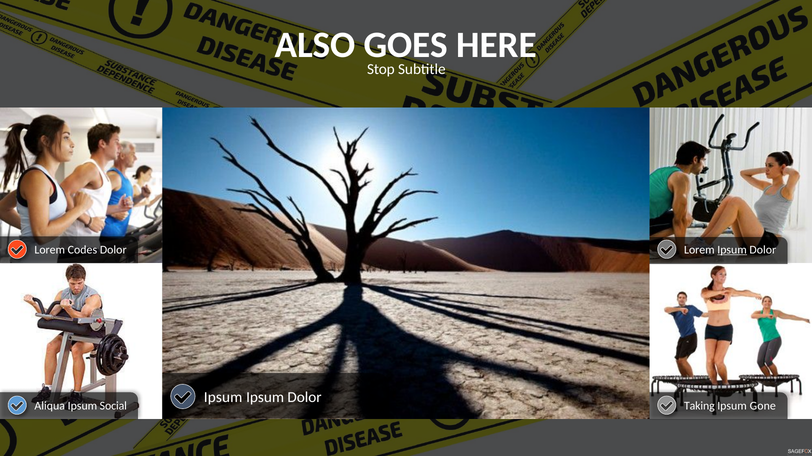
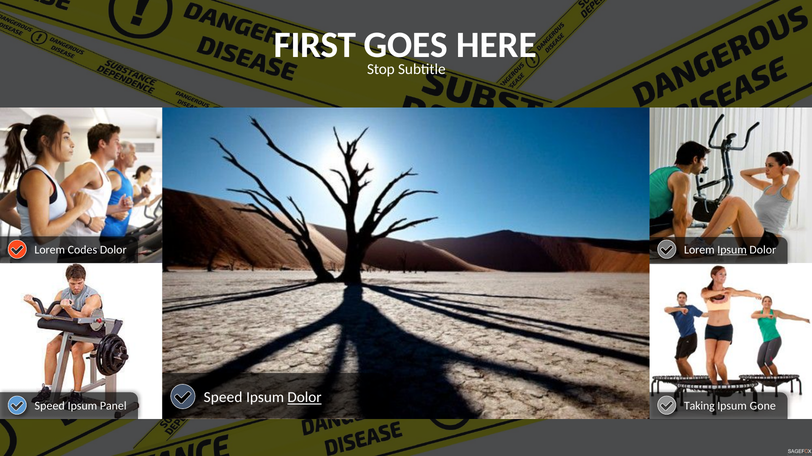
ALSO: ALSO -> FIRST
Ipsum at (223, 398): Ipsum -> Speed
Dolor at (304, 398) underline: none -> present
Aliqua at (50, 406): Aliqua -> Speed
Social: Social -> Panel
